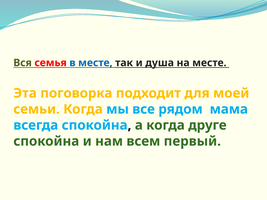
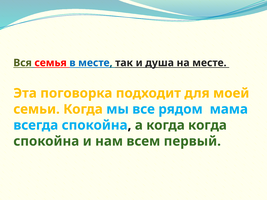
когда друге: друге -> когда
